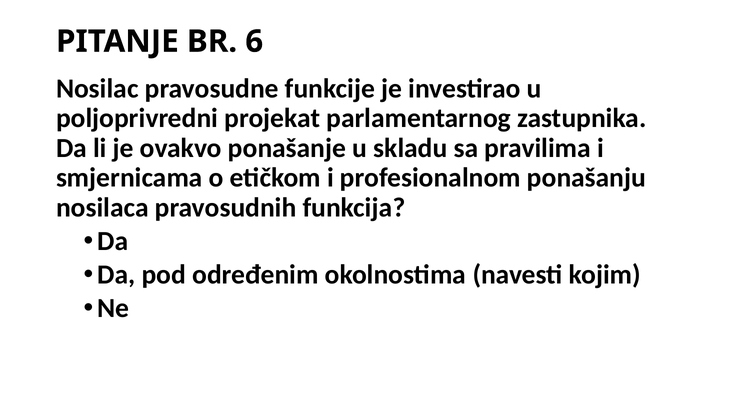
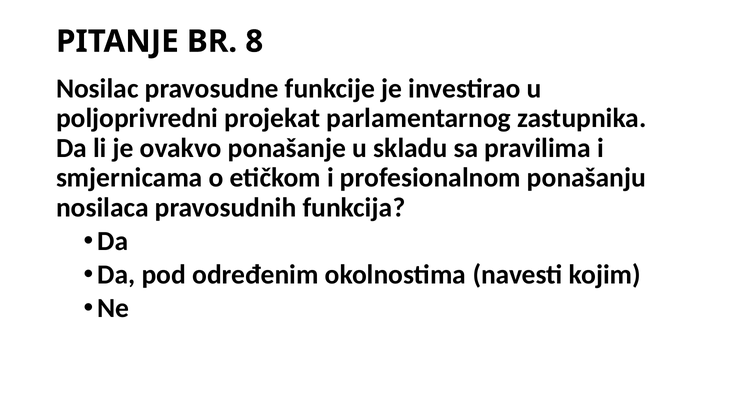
6: 6 -> 8
